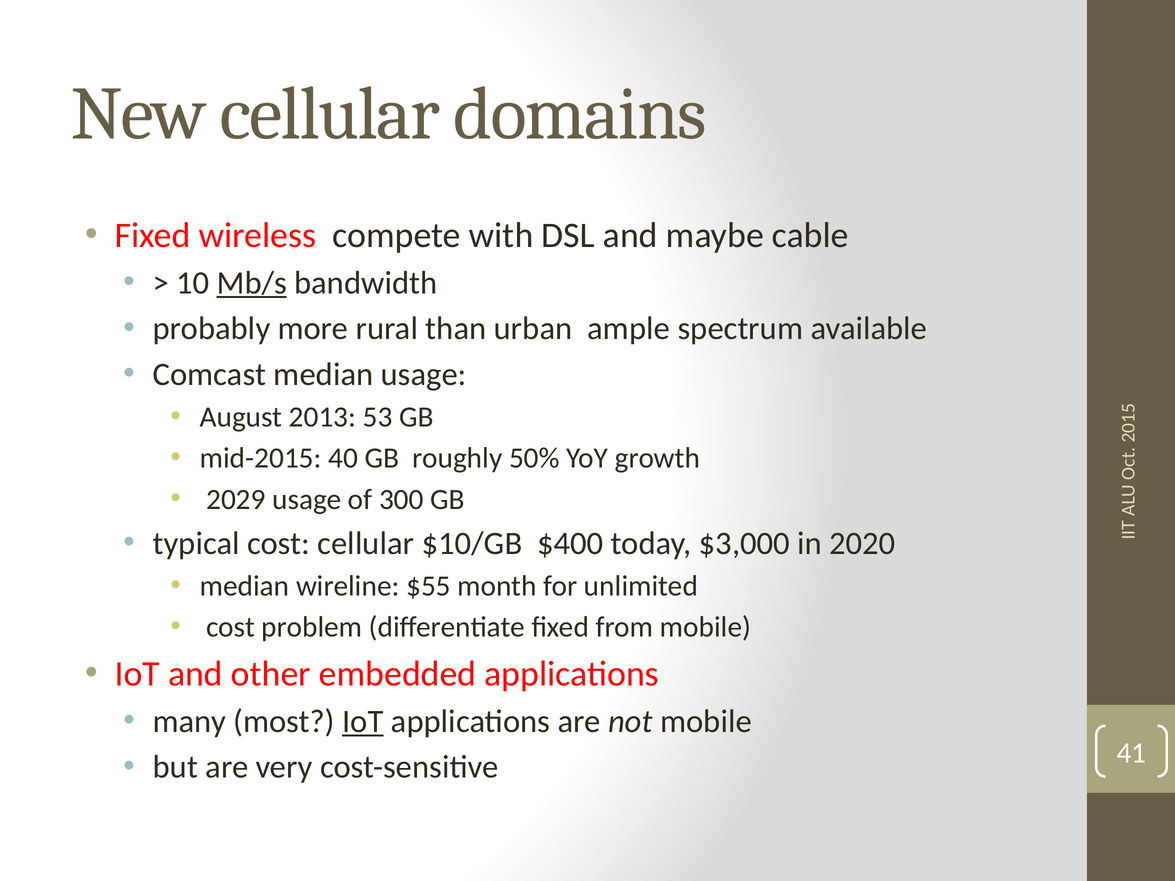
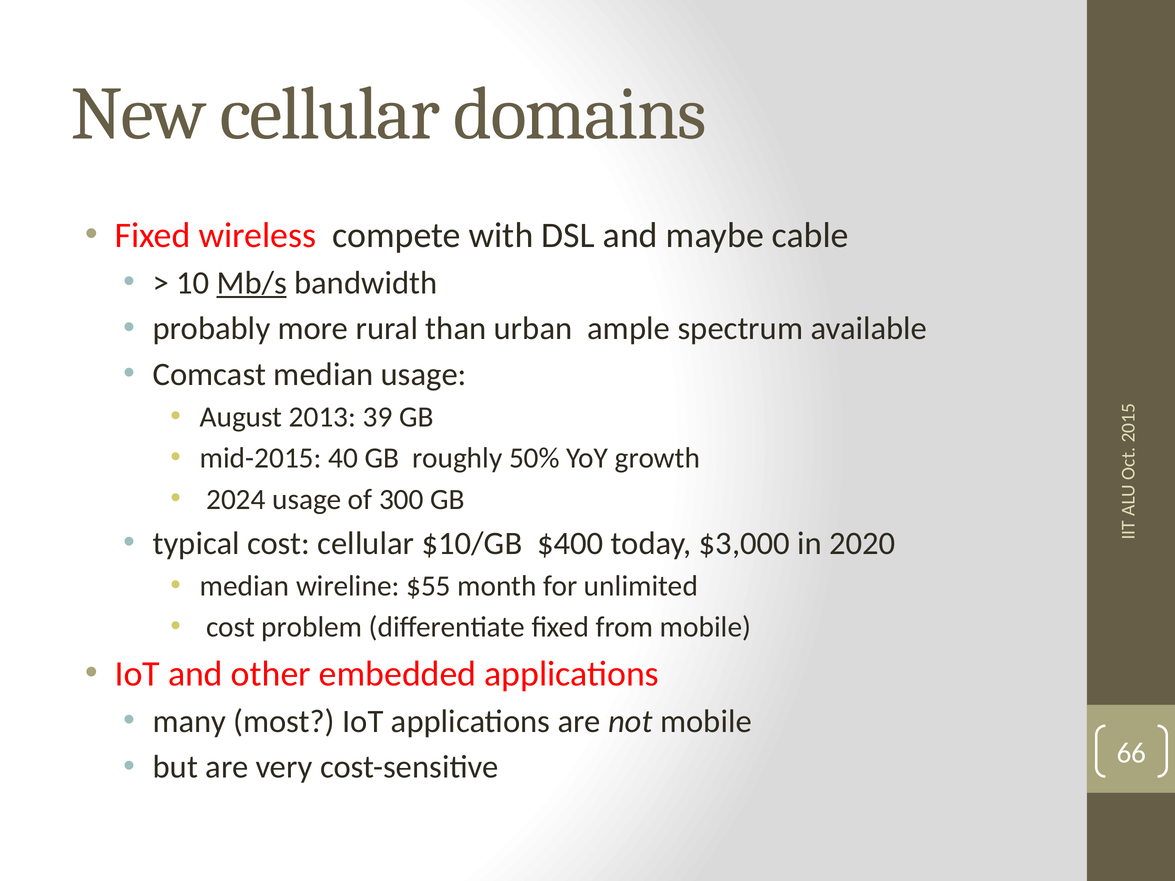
53: 53 -> 39
2029: 2029 -> 2024
IoT at (363, 722) underline: present -> none
41: 41 -> 66
